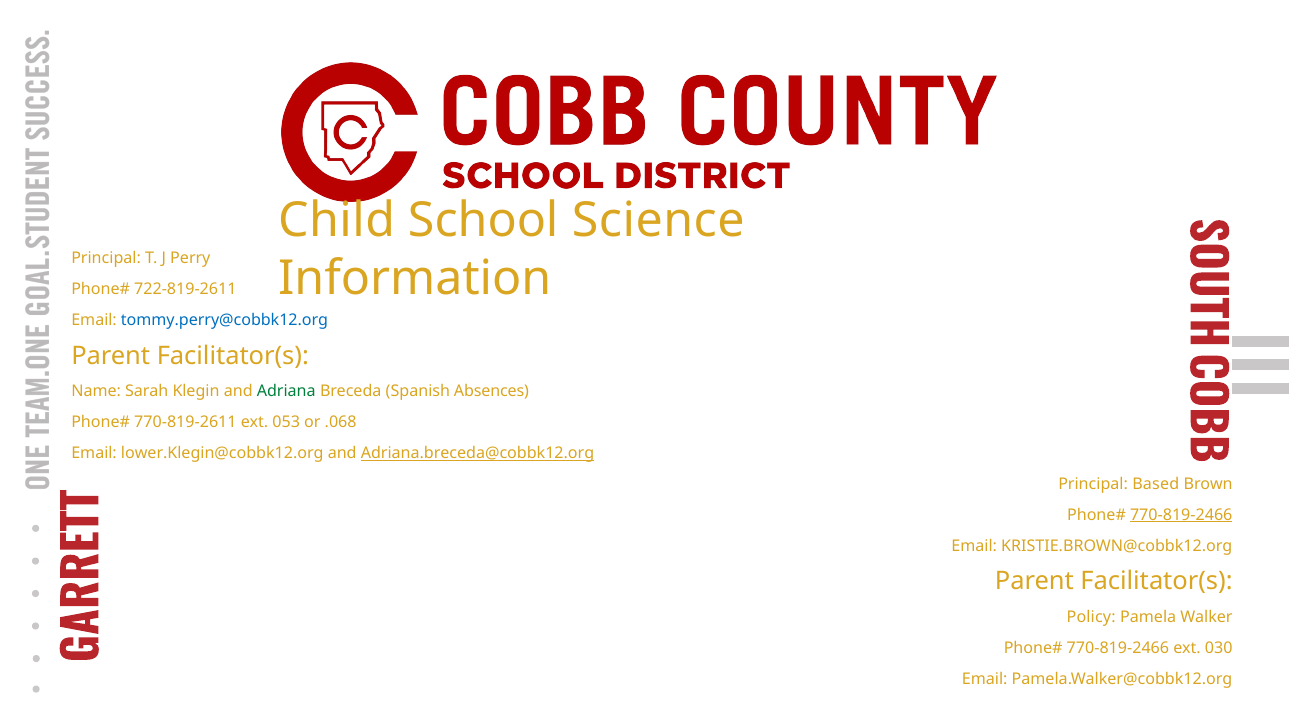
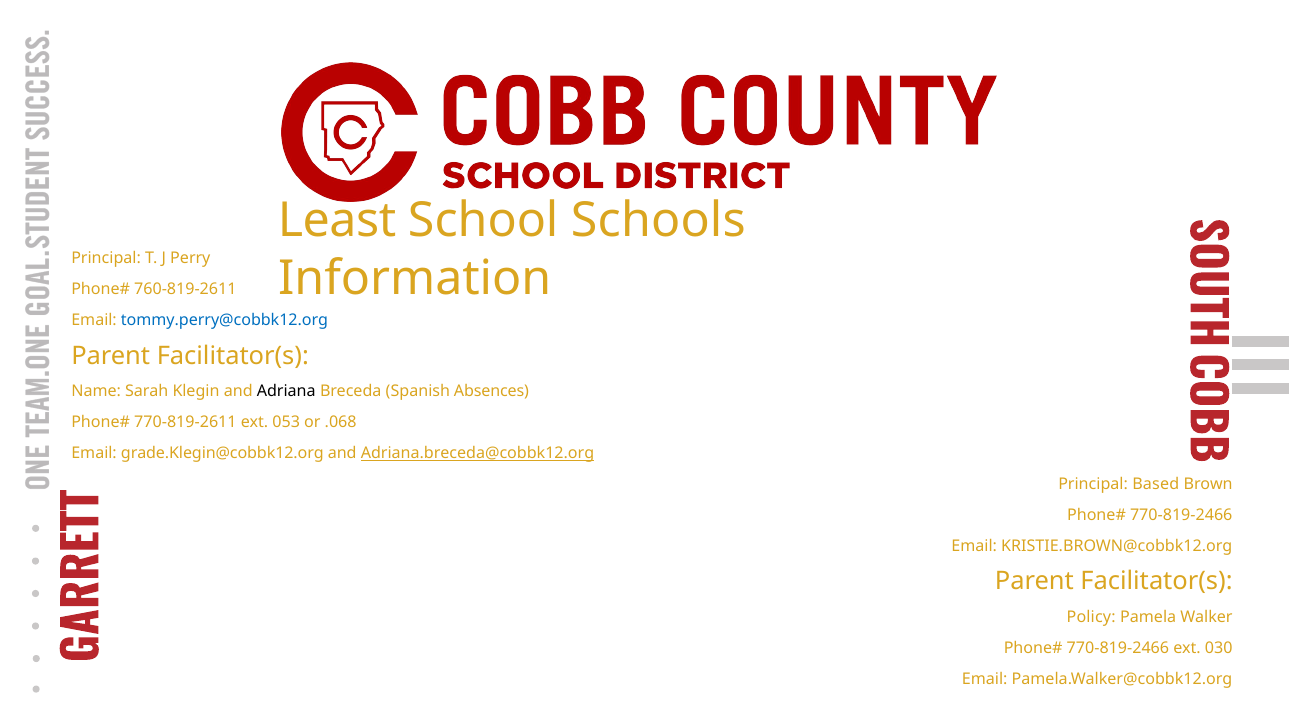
Child: Child -> Least
Science: Science -> Schools
722-819-2611: 722-819-2611 -> 760-819-2611
Adriana colour: green -> black
lower.Klegin@cobbk12.org: lower.Klegin@cobbk12.org -> grade.Klegin@cobbk12.org
770-819-2466 at (1181, 515) underline: present -> none
